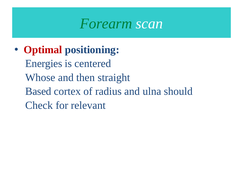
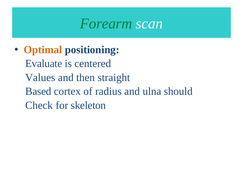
Optimal colour: red -> orange
Energies: Energies -> Evaluate
Whose: Whose -> Values
relevant: relevant -> skeleton
